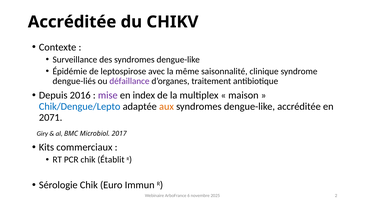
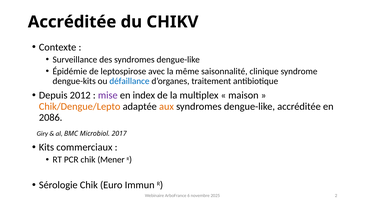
dengue-liés: dengue-liés -> dengue-kits
défaillance colour: purple -> blue
2016: 2016 -> 2012
Chik/Dengue/Lepto colour: blue -> orange
2071: 2071 -> 2086
Établit: Établit -> Mener
